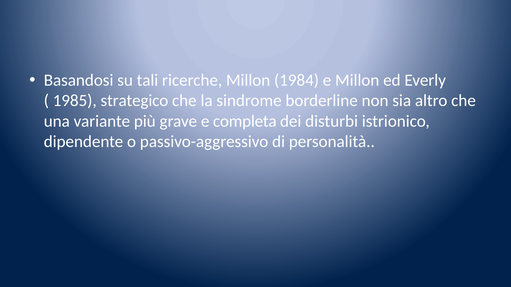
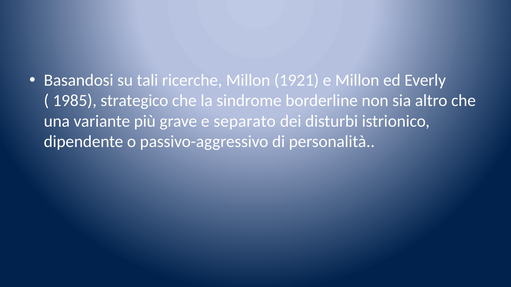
1984: 1984 -> 1921
completa: completa -> separato
